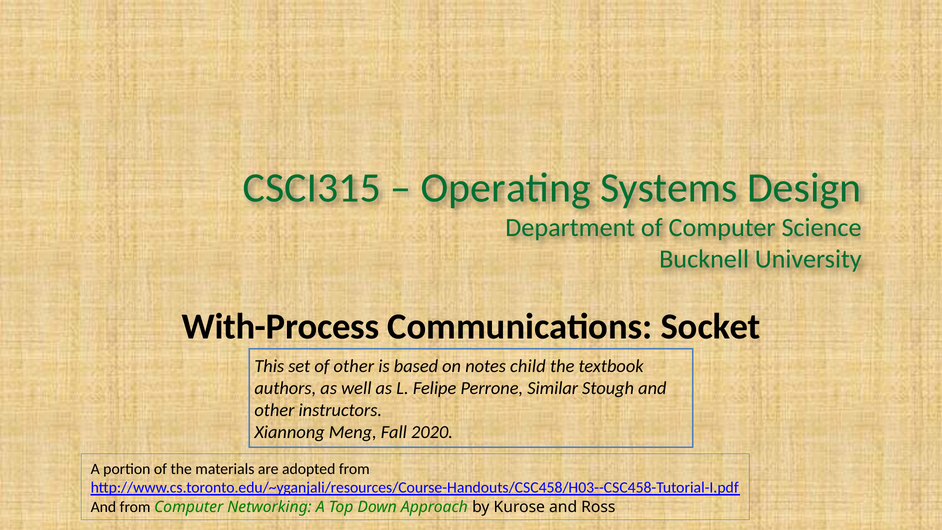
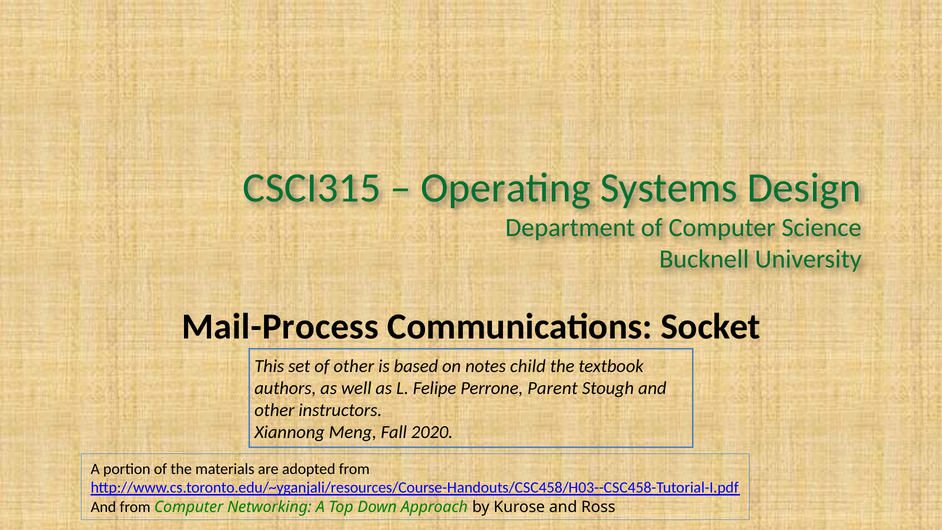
With-Process: With-Process -> Mail-Process
Similar: Similar -> Parent
